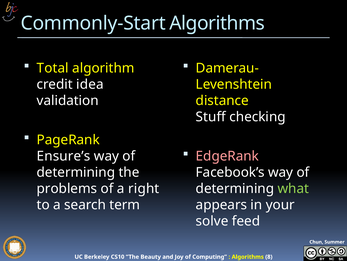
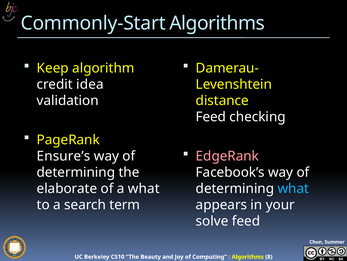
Total: Total -> Keep
Stuff at (211, 117): Stuff -> Feed
problems: problems -> elaborate
a right: right -> what
what at (293, 188) colour: light green -> light blue
